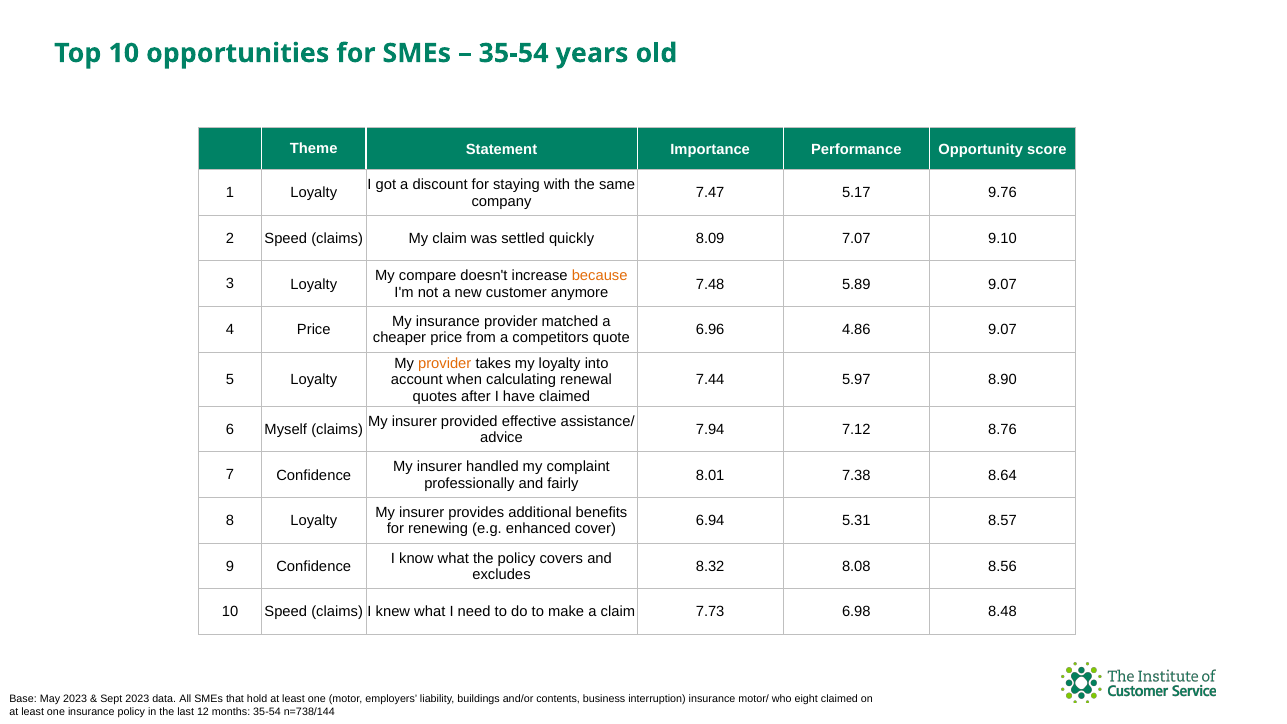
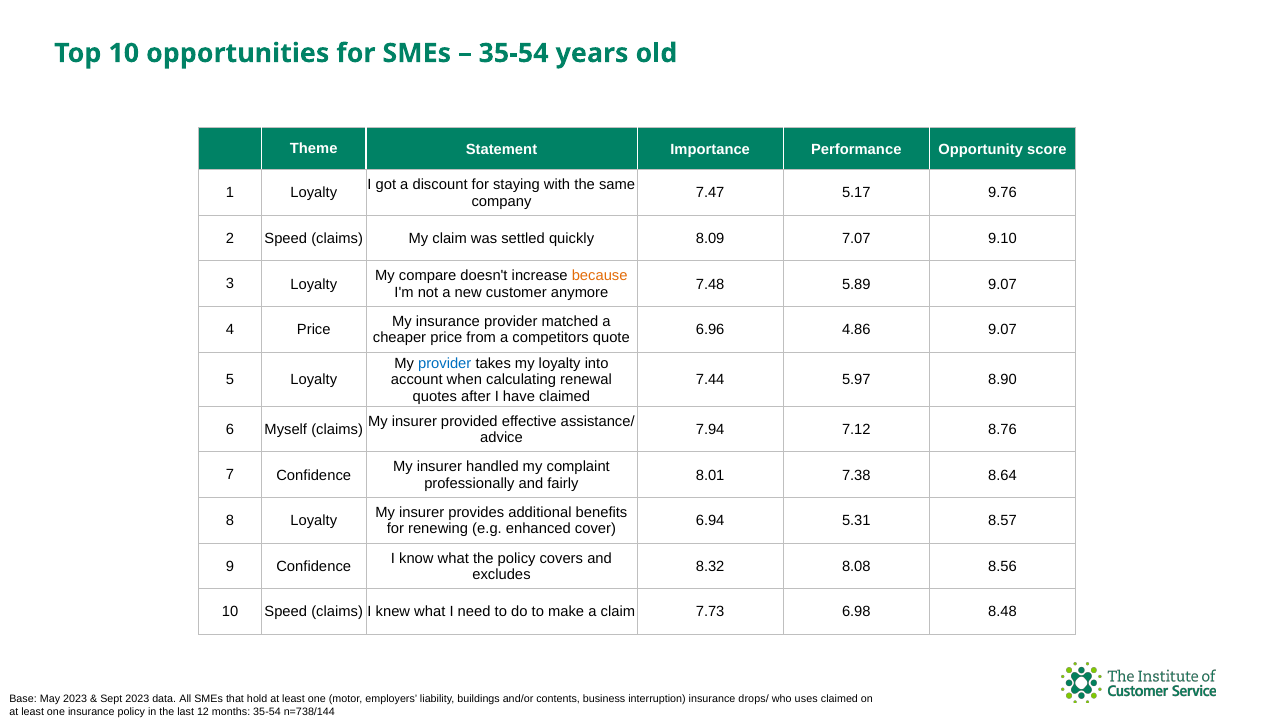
provider at (445, 363) colour: orange -> blue
motor/: motor/ -> drops/
eight: eight -> uses
